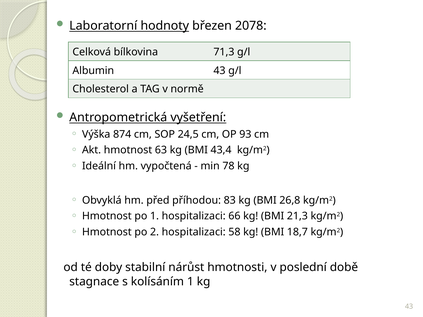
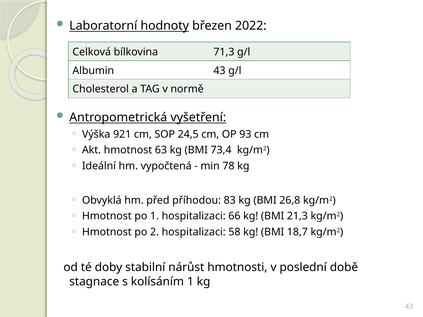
2078: 2078 -> 2022
874: 874 -> 921
43,4: 43,4 -> 73,4
